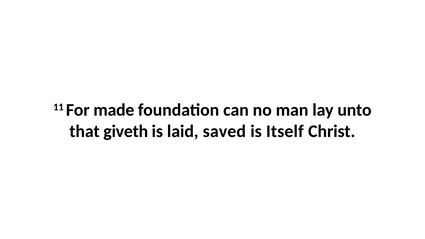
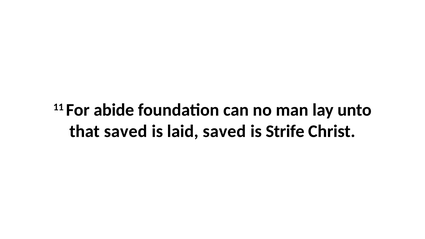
made: made -> abide
that giveth: giveth -> saved
Itself: Itself -> Strife
